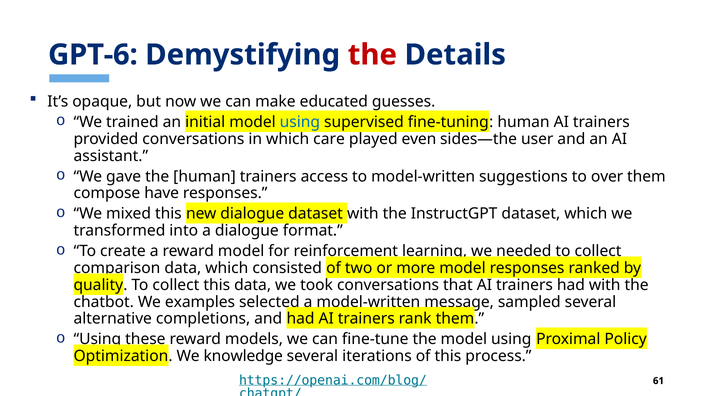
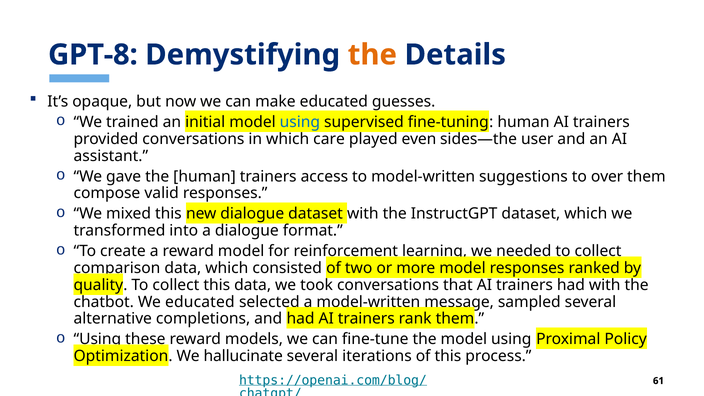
GPT-6: GPT-6 -> GPT-8
the at (372, 55) colour: red -> orange
have: have -> valid
We examples: examples -> educated
knowledge: knowledge -> hallucinate
